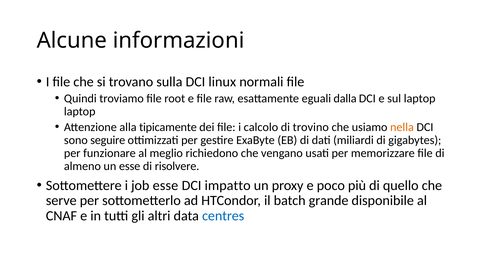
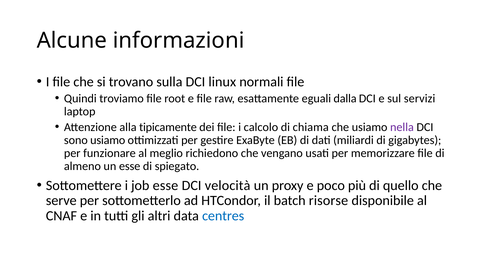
sul laptop: laptop -> servizi
trovino: trovino -> chiama
nella colour: orange -> purple
sono seguire: seguire -> usiamo
risolvere: risolvere -> spiegato
impatto: impatto -> velocità
grande: grande -> risorse
